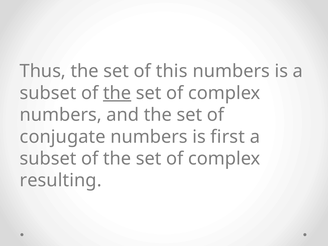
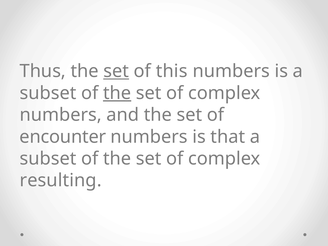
set at (116, 71) underline: none -> present
conjugate: conjugate -> encounter
first: first -> that
